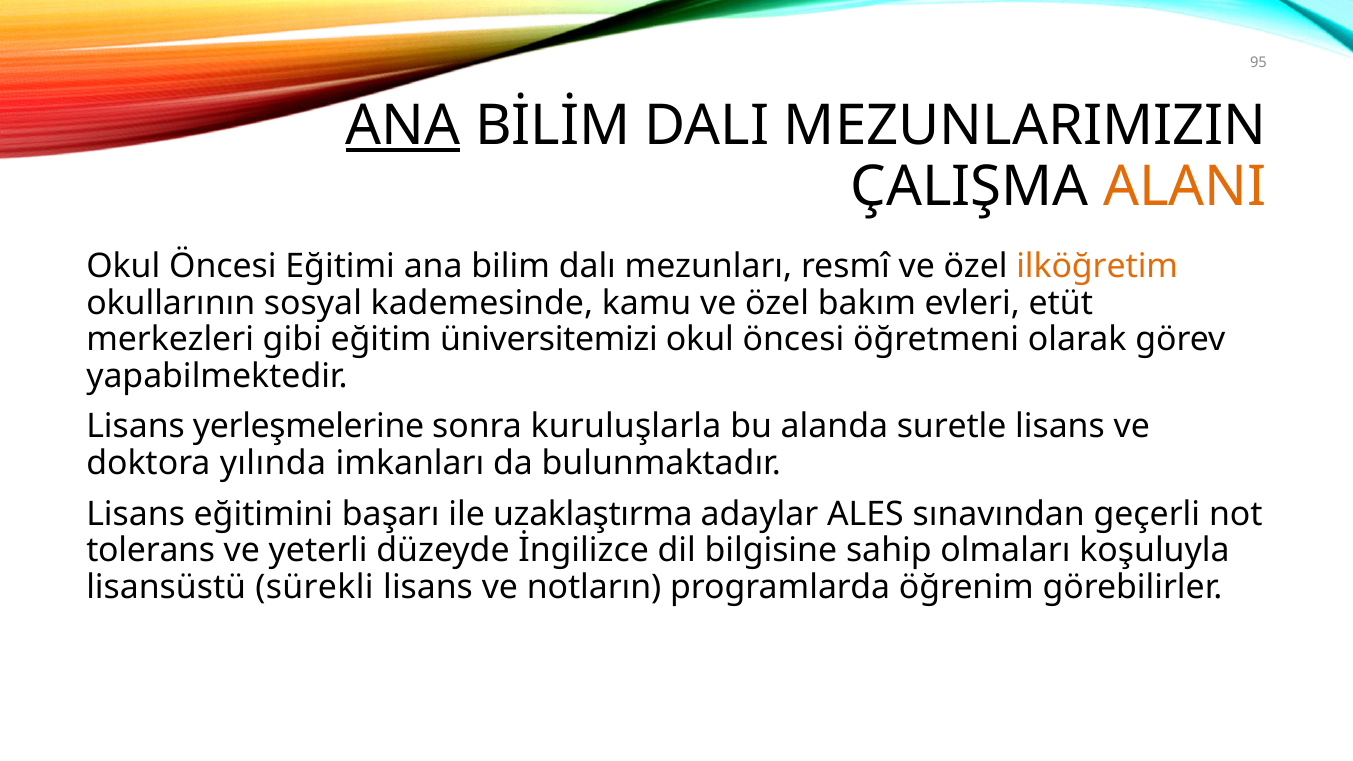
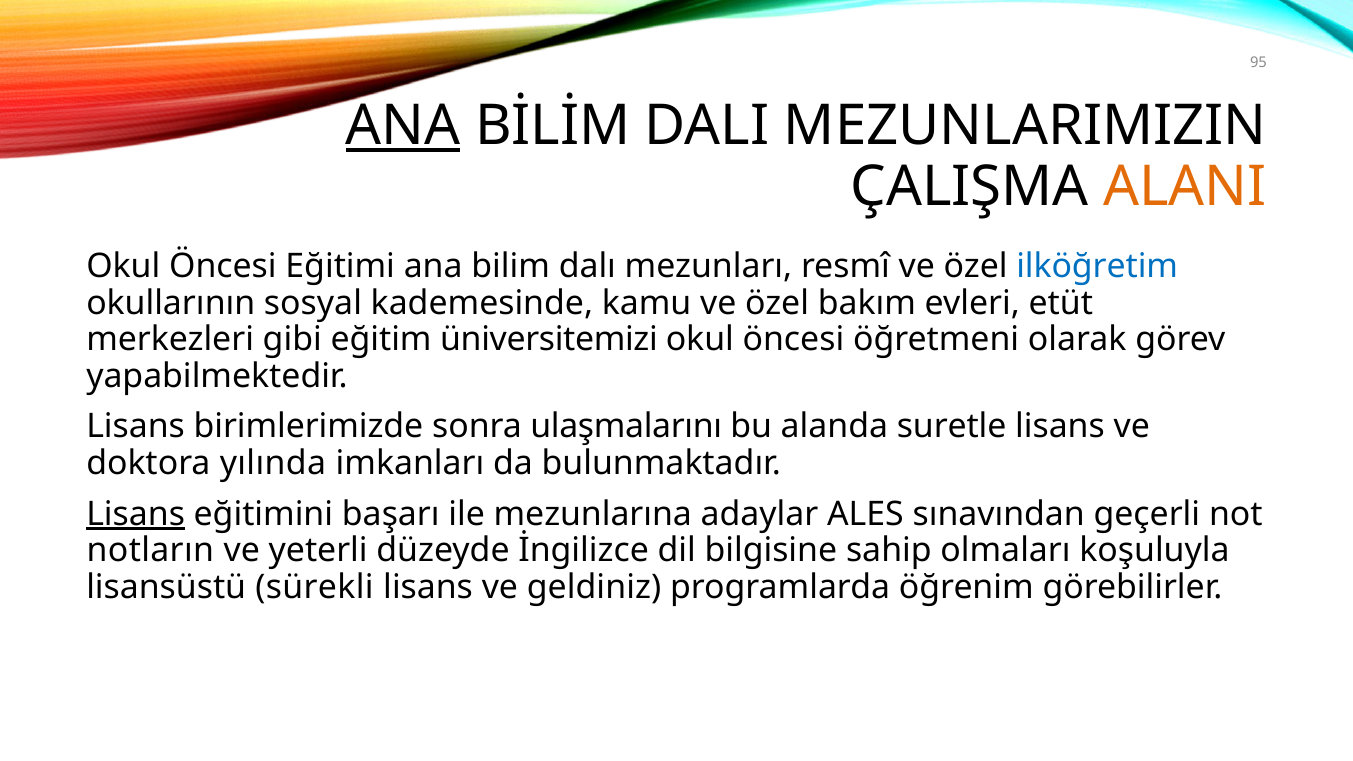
ilköğretim colour: orange -> blue
yerleşmelerine: yerleşmelerine -> birimlerimizde
kuruluşlarla: kuruluşlarla -> ulaşmalarını
Lisans at (136, 514) underline: none -> present
uzaklaştırma: uzaklaştırma -> mezunlarına
tolerans: tolerans -> notların
notların: notların -> geldiniz
